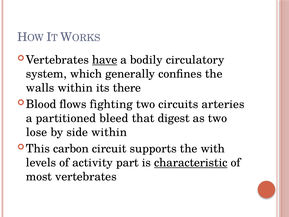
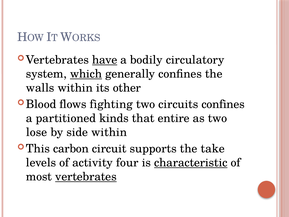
which underline: none -> present
there: there -> other
circuits arteries: arteries -> confines
bleed: bleed -> kinds
digest: digest -> entire
with: with -> take
part: part -> four
vertebrates underline: none -> present
